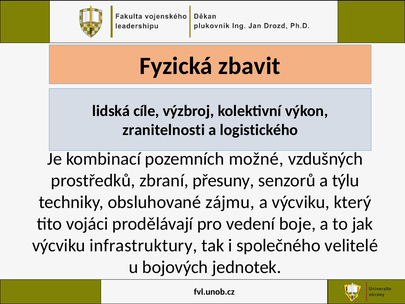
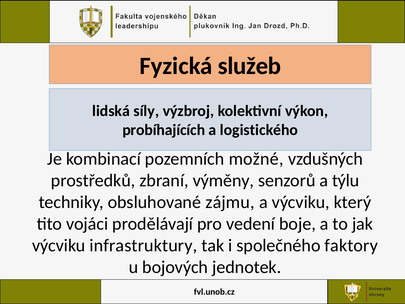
zbavit: zbavit -> služeb
cíle: cíle -> síly
zranitelnosti: zranitelnosti -> probíhajících
přesuny: přesuny -> výměny
velitelé: velitelé -> faktory
